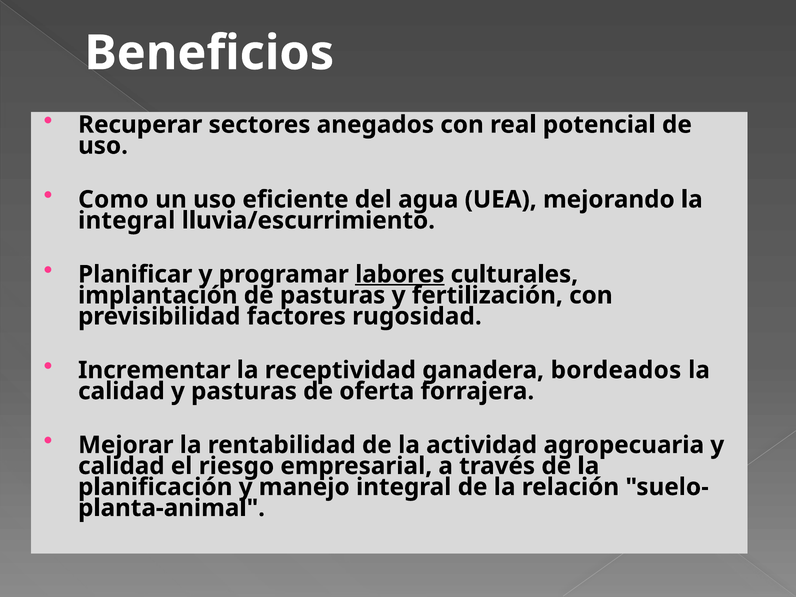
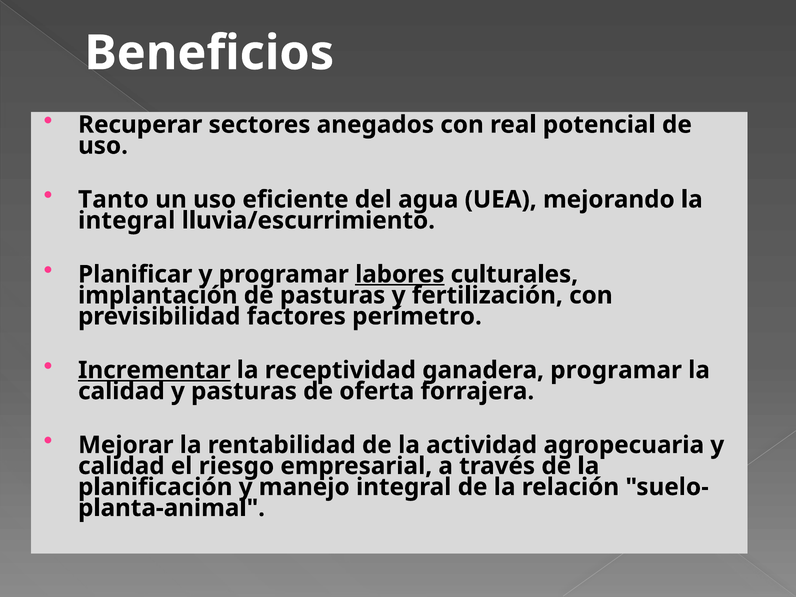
Como: Como -> Tanto
rugosidad: rugosidad -> perímetro
Incrementar underline: none -> present
ganadera bordeados: bordeados -> programar
